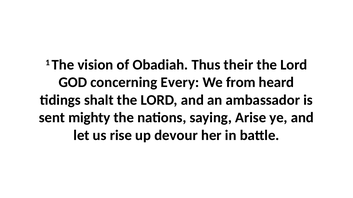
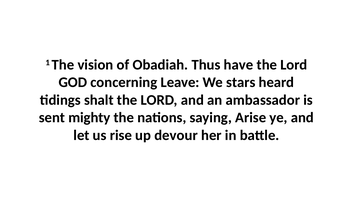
their: their -> have
Every: Every -> Leave
from: from -> stars
